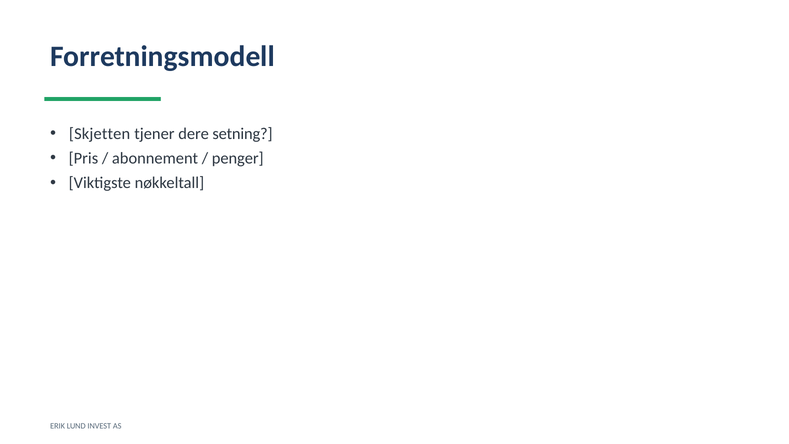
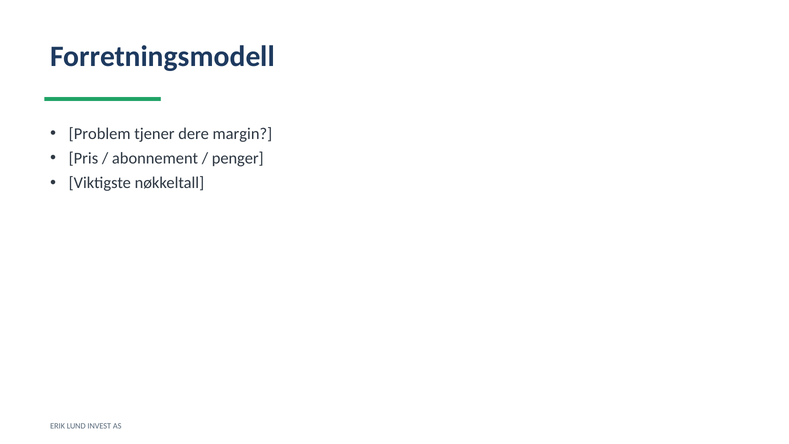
Skjetten: Skjetten -> Problem
setning: setning -> margin
